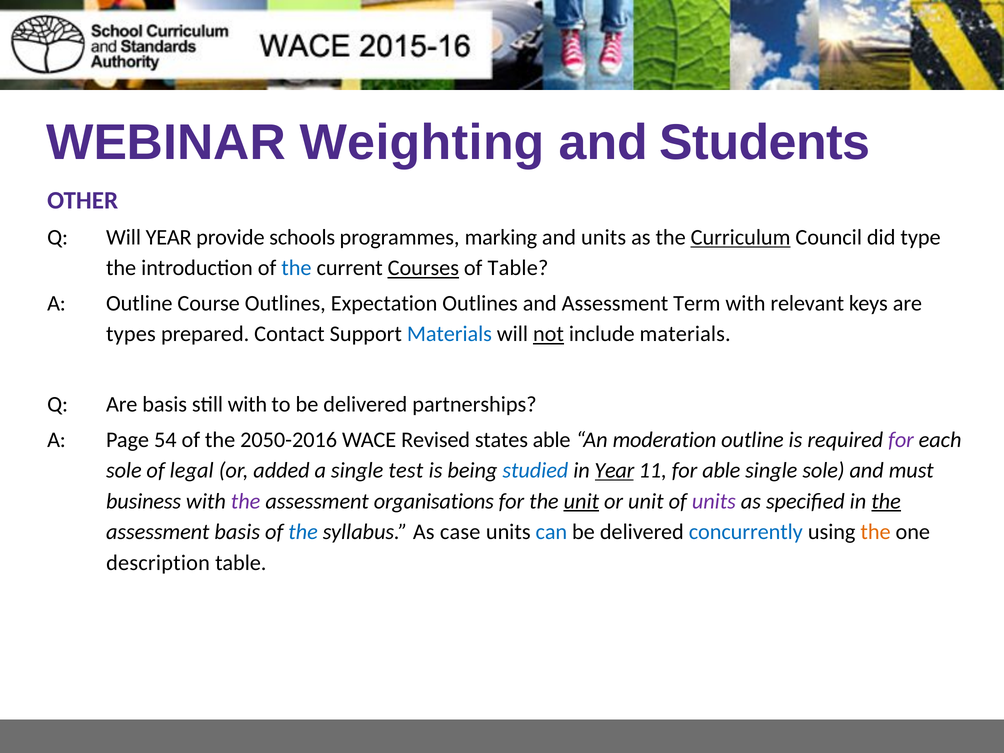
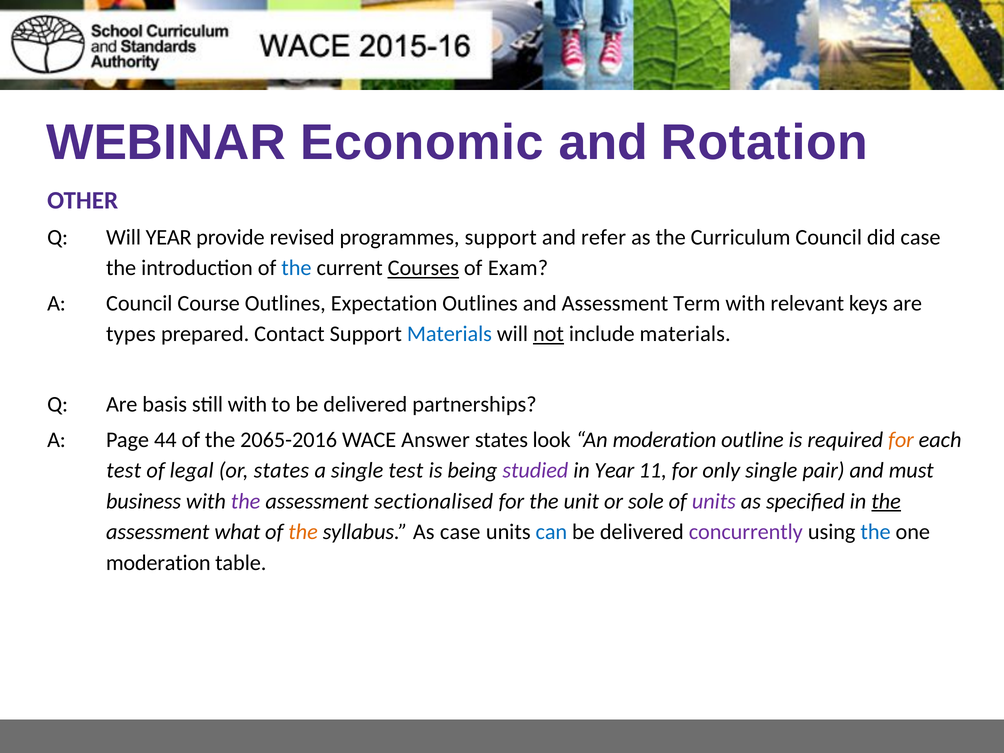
Weighting: Weighting -> Economic
Students: Students -> Rotation
schools: schools -> revised
programmes marking: marking -> support
and units: units -> refer
Curriculum underline: present -> none
did type: type -> case
of Table: Table -> Exam
A Outline: Outline -> Council
54: 54 -> 44
2050-2016: 2050-2016 -> 2065-2016
Revised: Revised -> Answer
states able: able -> look
for at (901, 440) colour: purple -> orange
sole at (124, 470): sole -> test
or added: added -> states
studied colour: blue -> purple
Year at (614, 470) underline: present -> none
for able: able -> only
single sole: sole -> pair
organisations: organisations -> sectionalised
unit at (581, 501) underline: present -> none
or unit: unit -> sole
assessment basis: basis -> what
the at (303, 532) colour: blue -> orange
concurrently colour: blue -> purple
the at (876, 532) colour: orange -> blue
description at (158, 563): description -> moderation
